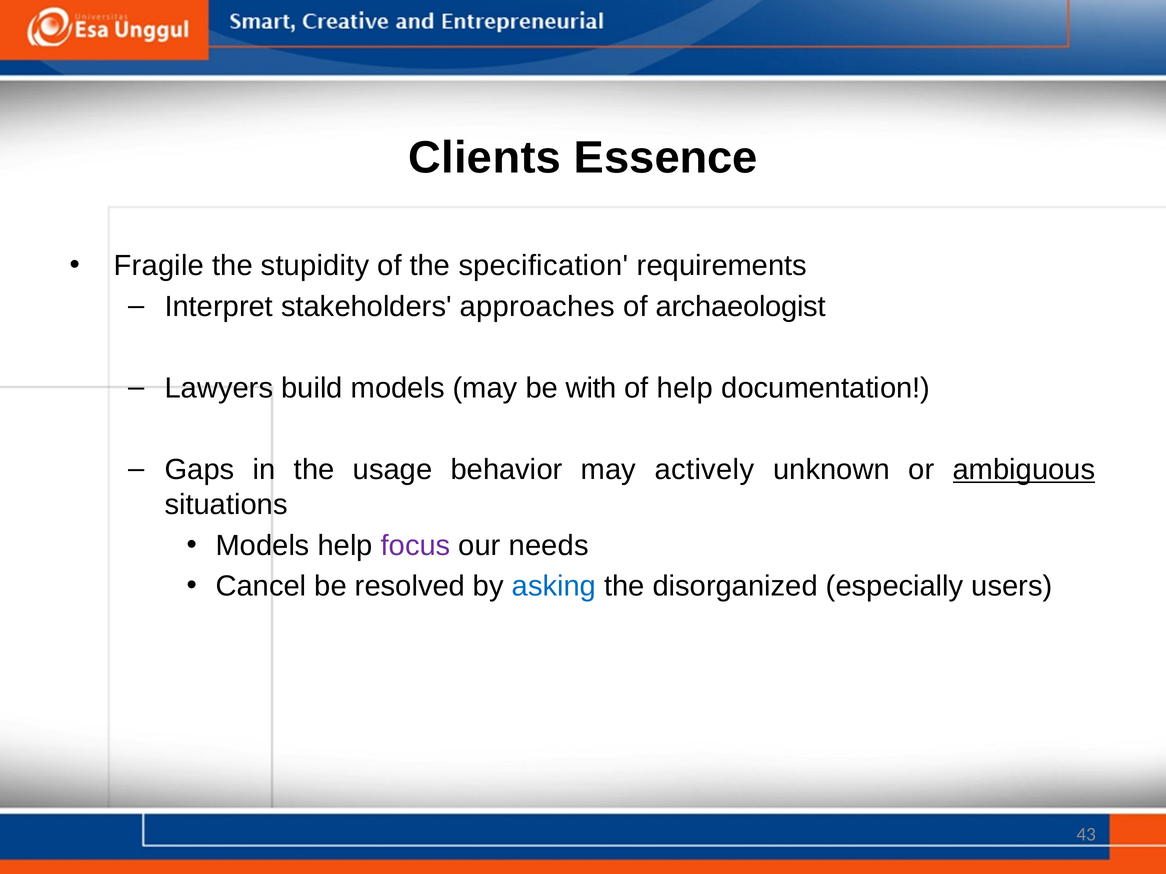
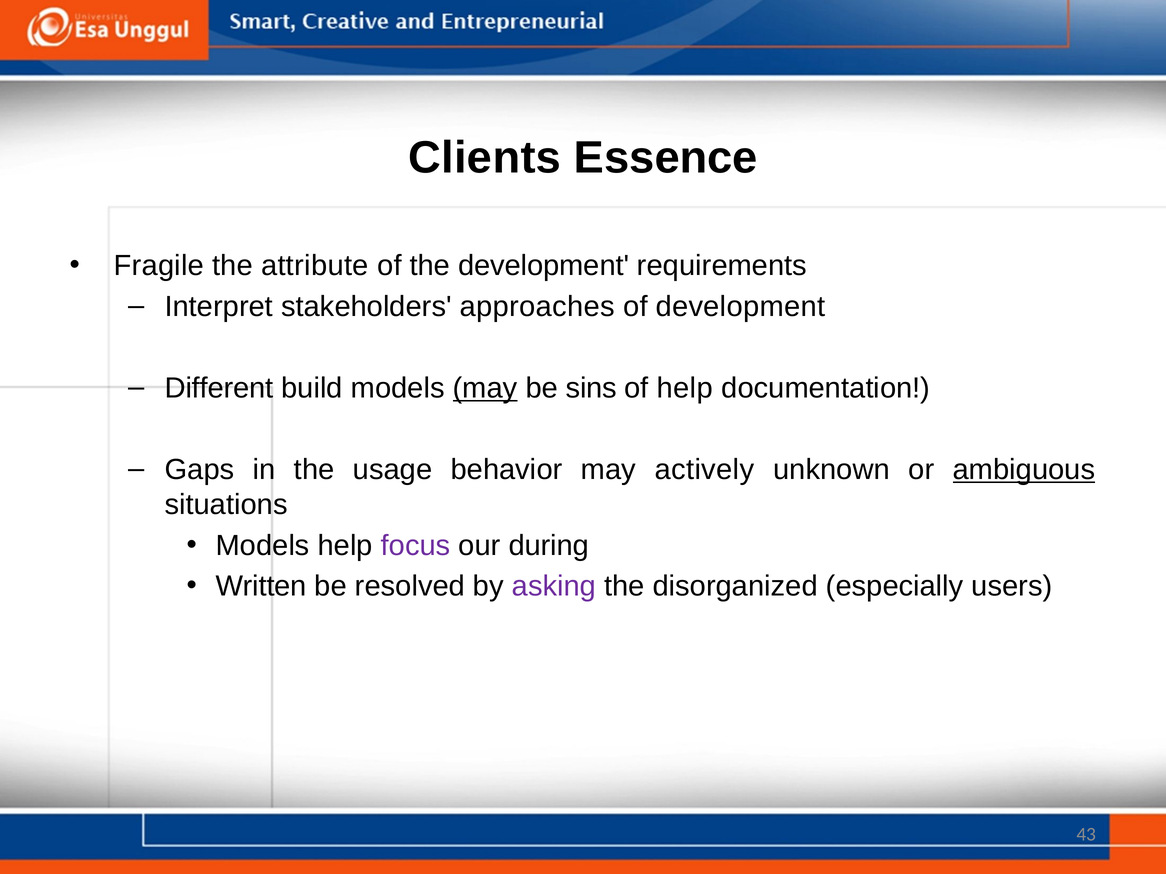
stupidity: stupidity -> attribute
the specification: specification -> development
of archaeologist: archaeologist -> development
Lawyers: Lawyers -> Different
may at (485, 388) underline: none -> present
with: with -> sins
needs: needs -> during
Cancel: Cancel -> Written
asking colour: blue -> purple
